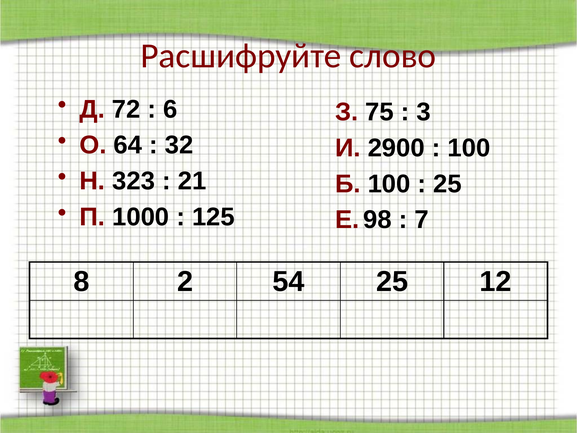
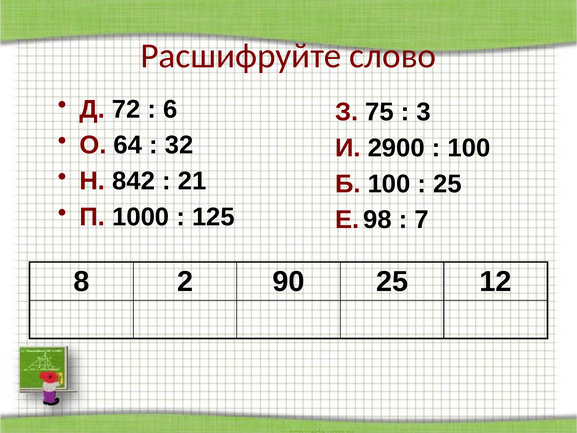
323: 323 -> 842
54: 54 -> 90
